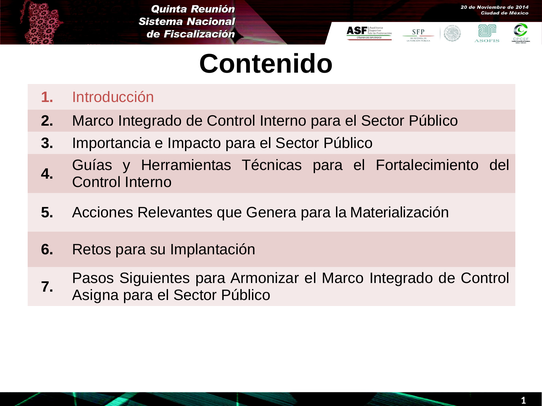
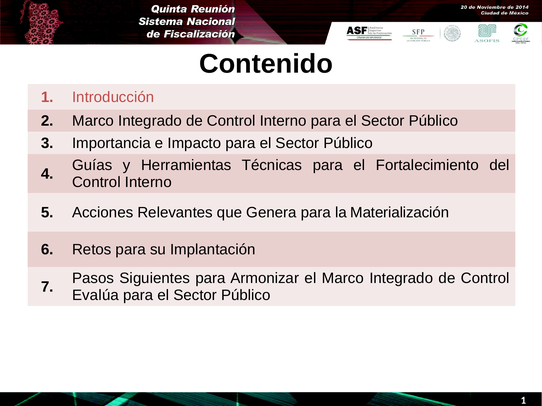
Asigna: Asigna -> Evalúa
